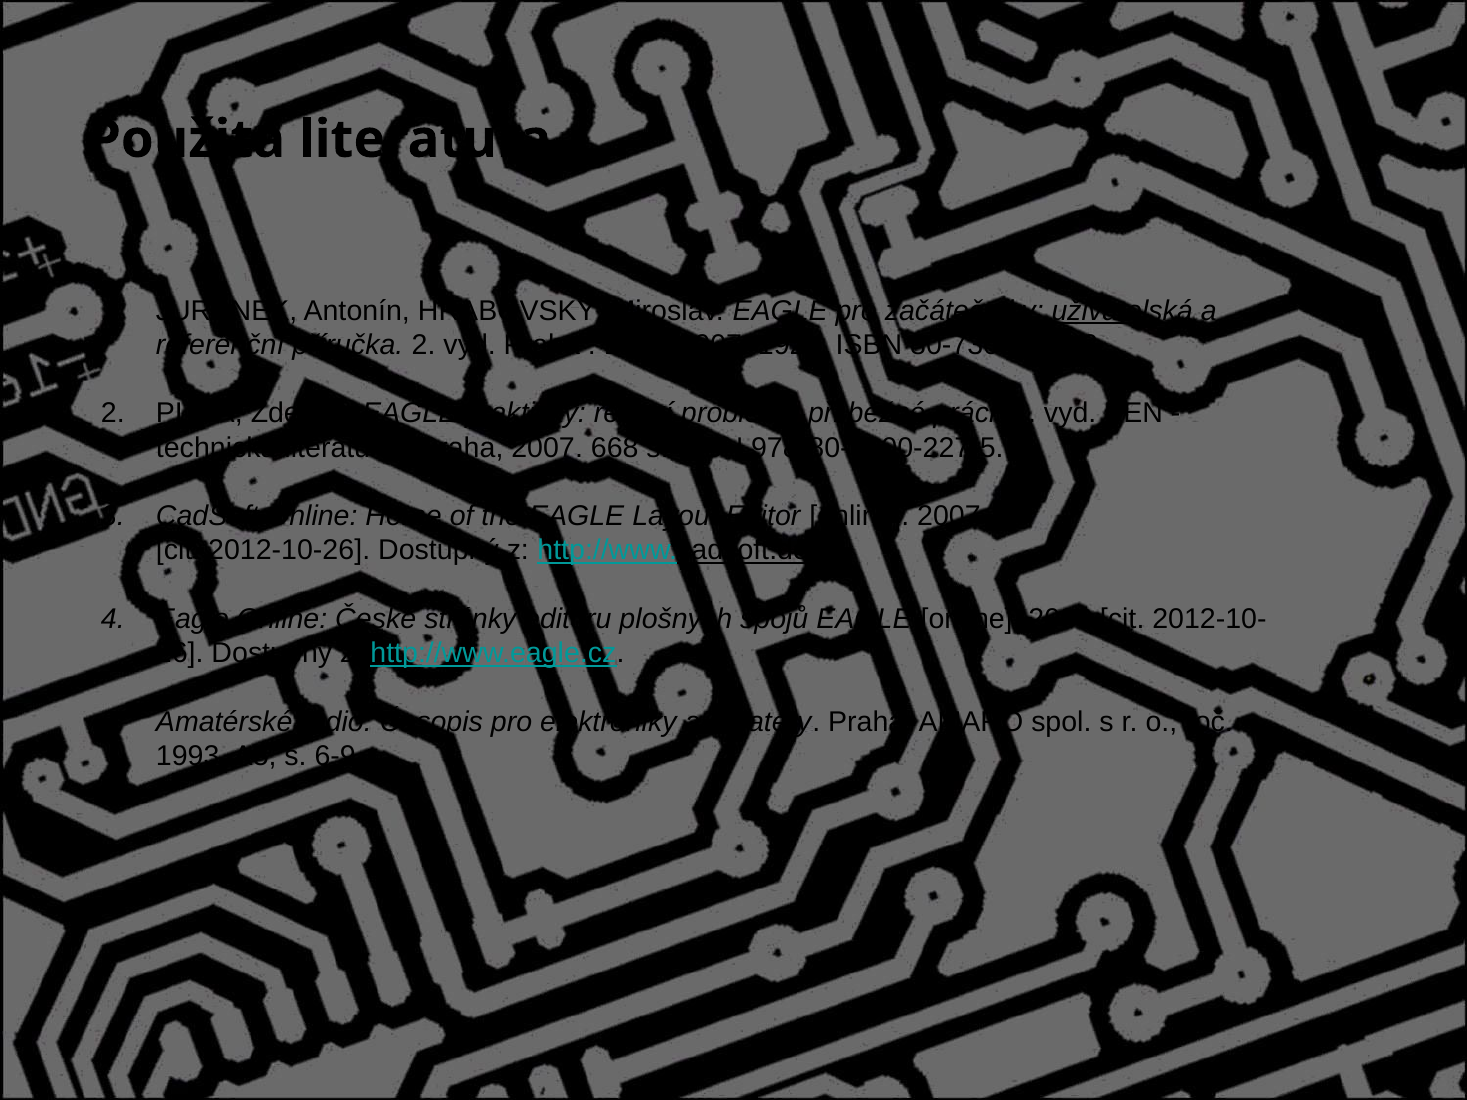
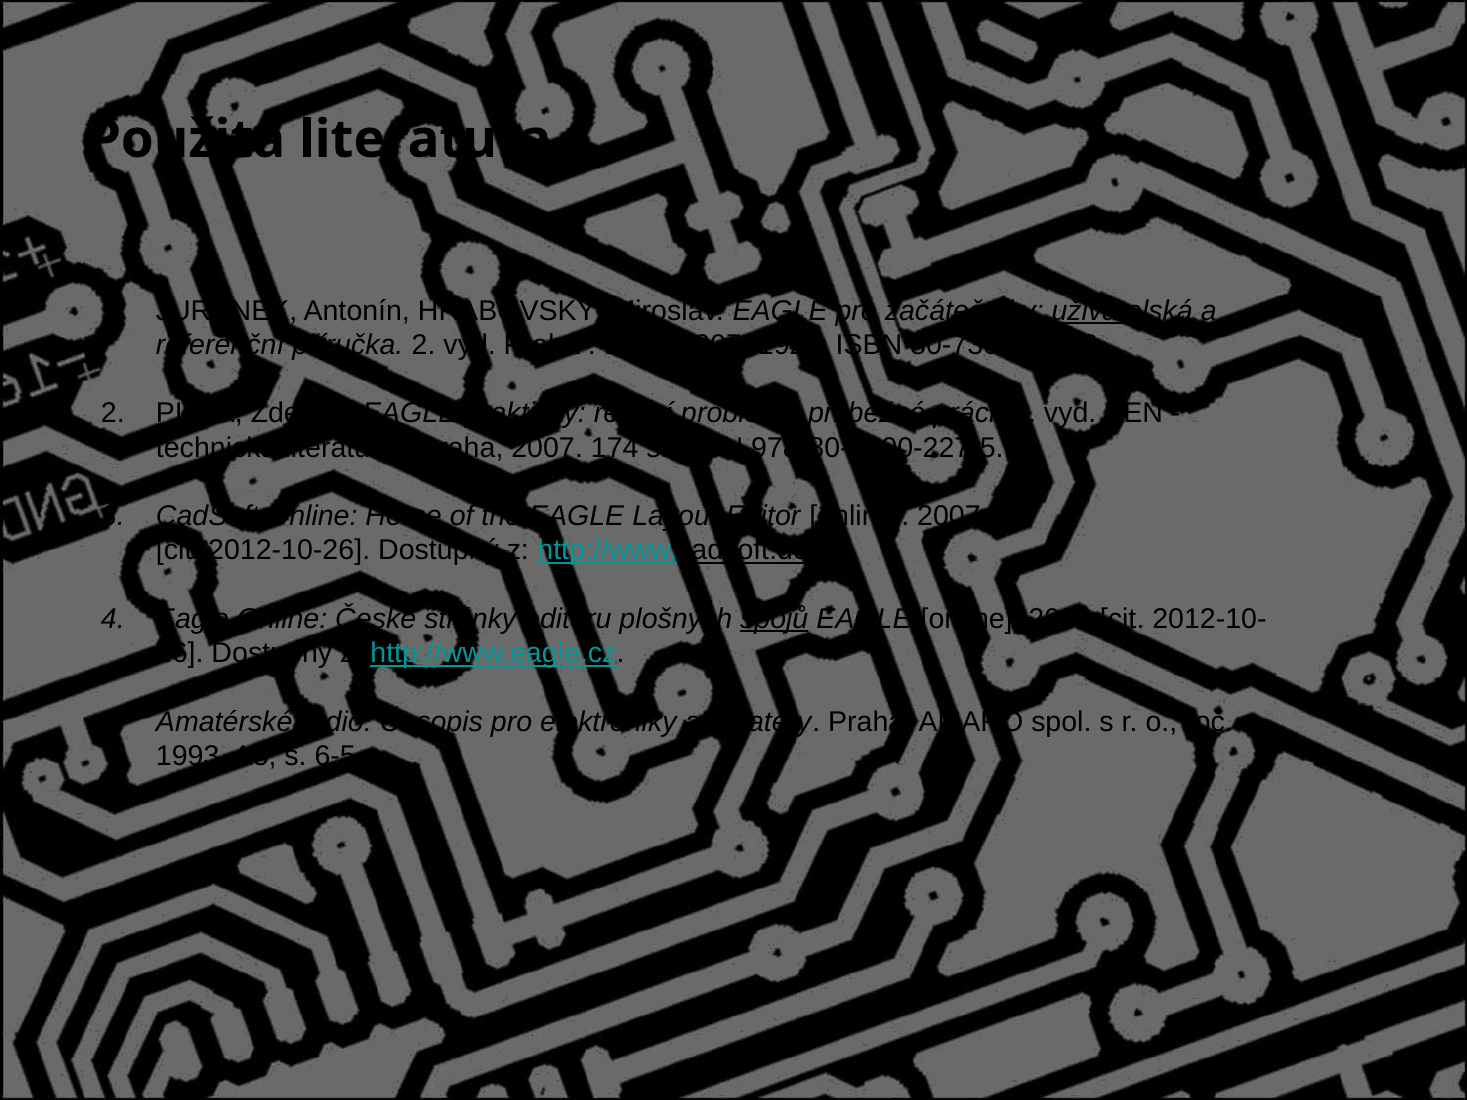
668: 668 -> 174
spojů underline: none -> present
6-9: 6-9 -> 6-5
